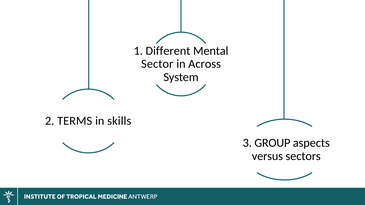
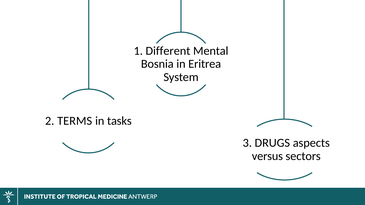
Sector: Sector -> Bosnia
Across: Across -> Eritrea
skills: skills -> tasks
GROUP: GROUP -> DRUGS
